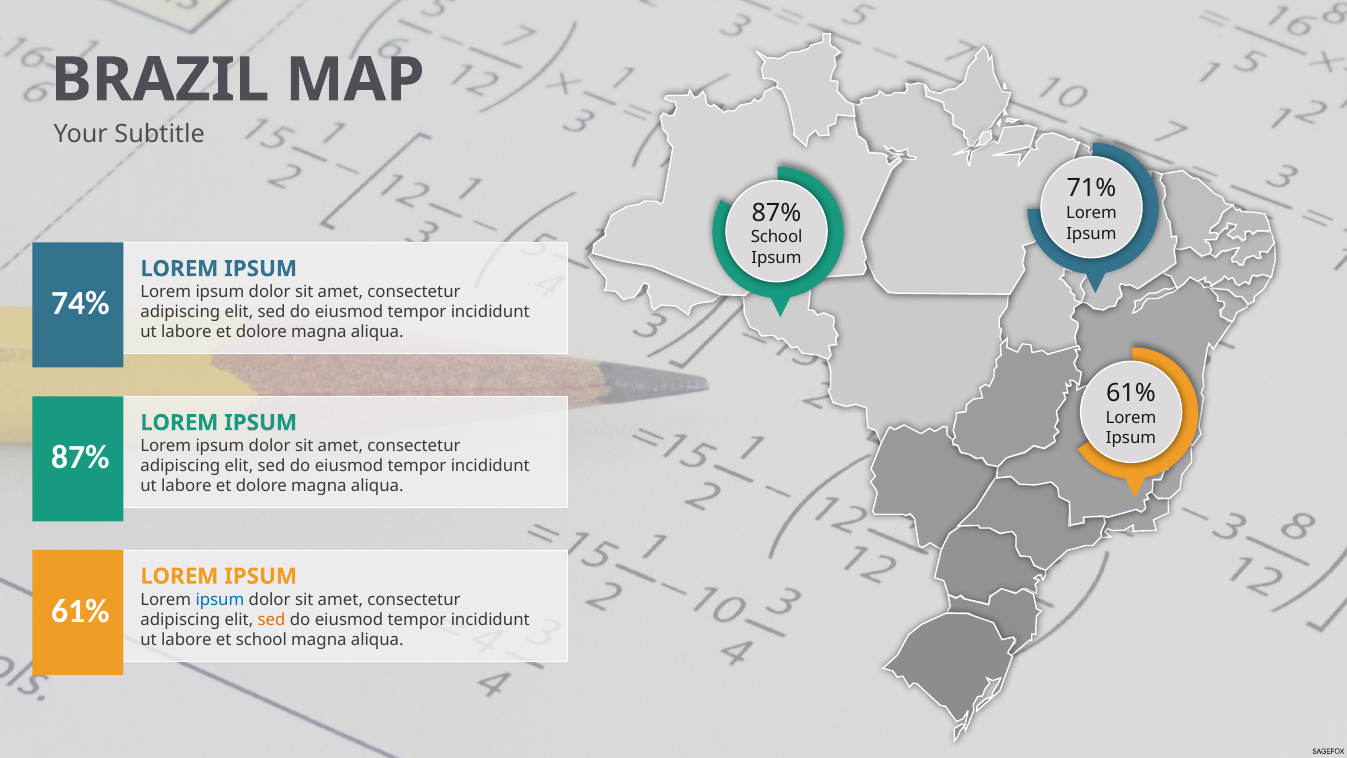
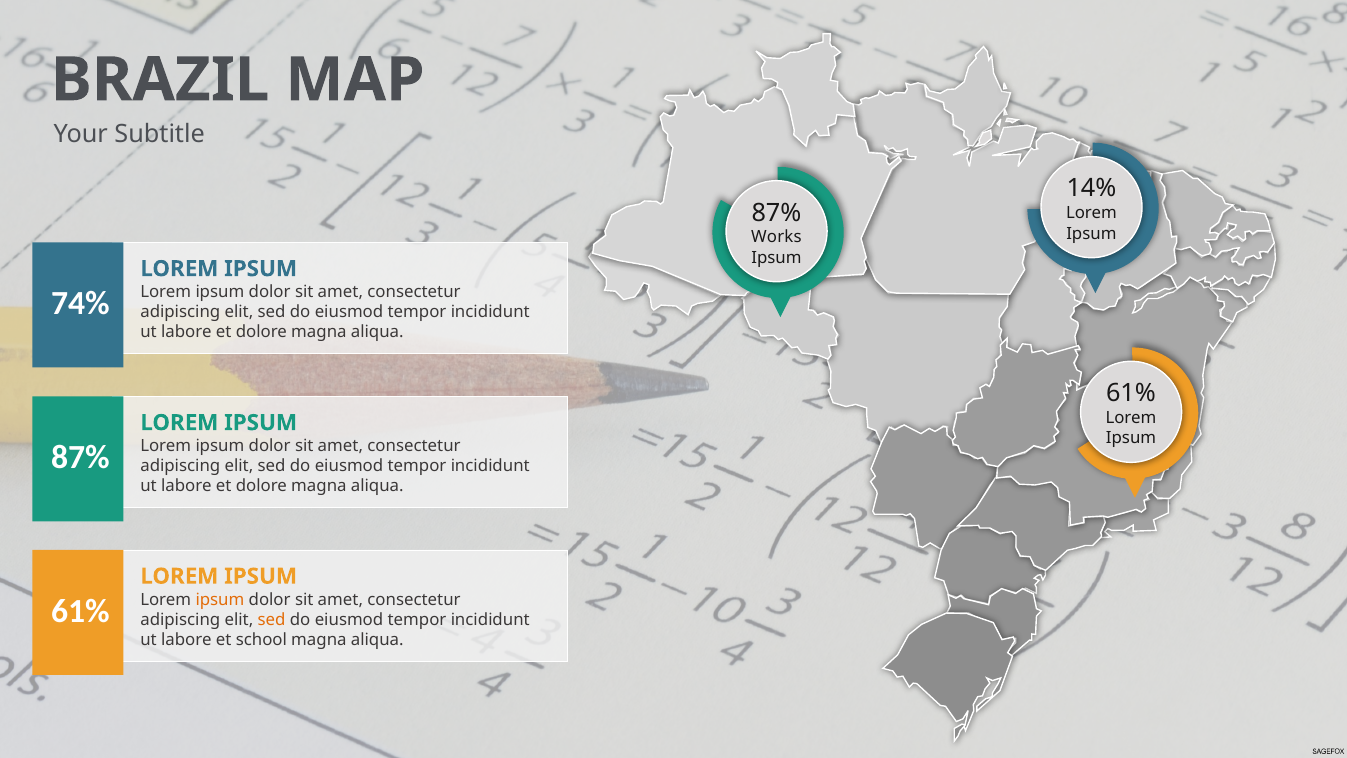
71%: 71% -> 14%
School at (777, 237): School -> Works
ipsum at (220, 599) colour: blue -> orange
